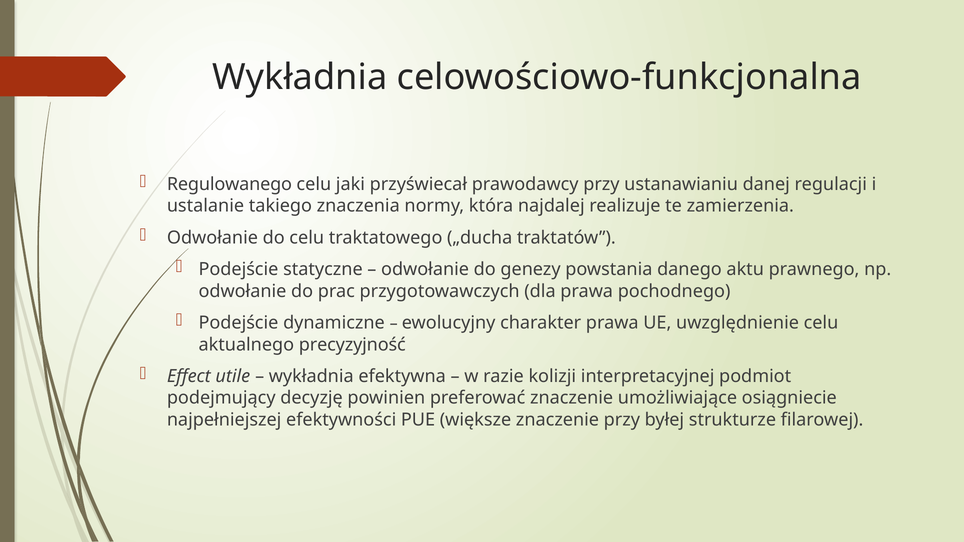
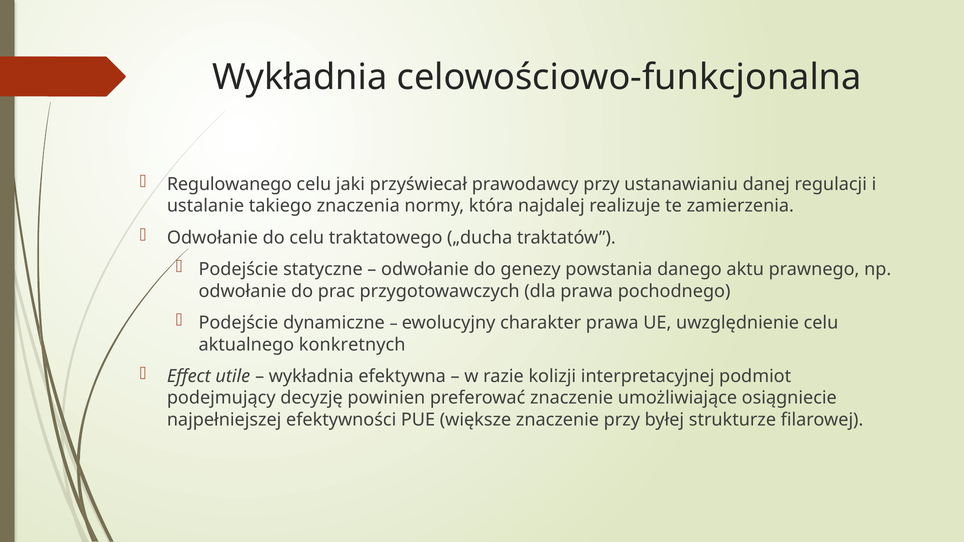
precyzyjność: precyzyjność -> konkretnych
